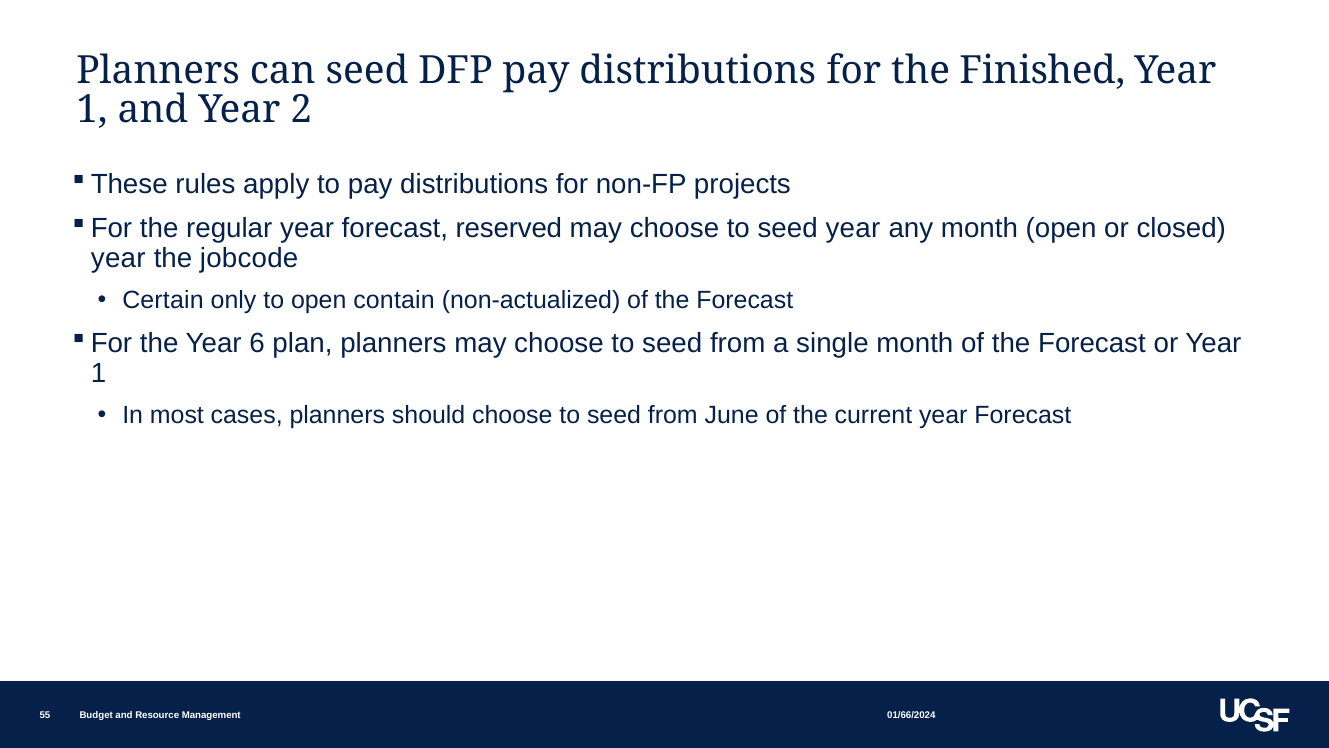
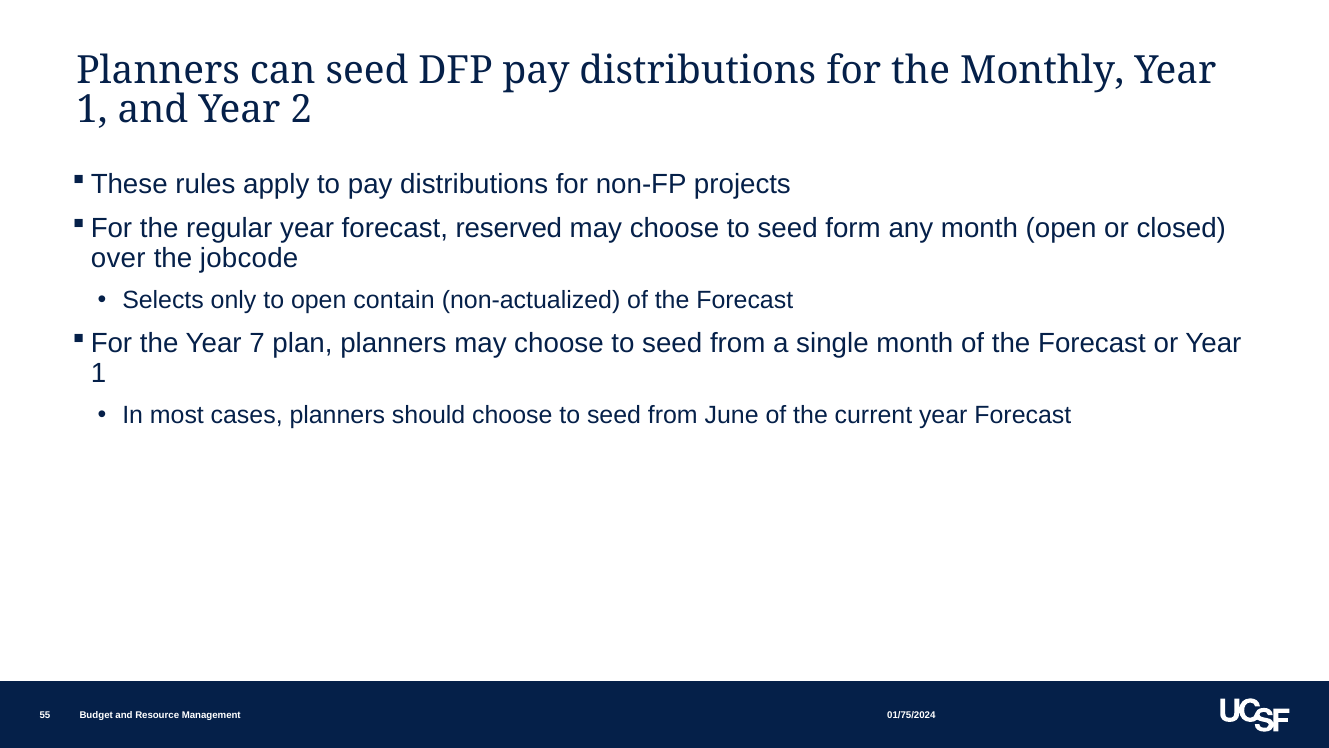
Finished: Finished -> Monthly
seed year: year -> form
year at (118, 258): year -> over
Certain: Certain -> Selects
6: 6 -> 7
01/66/2024: 01/66/2024 -> 01/75/2024
